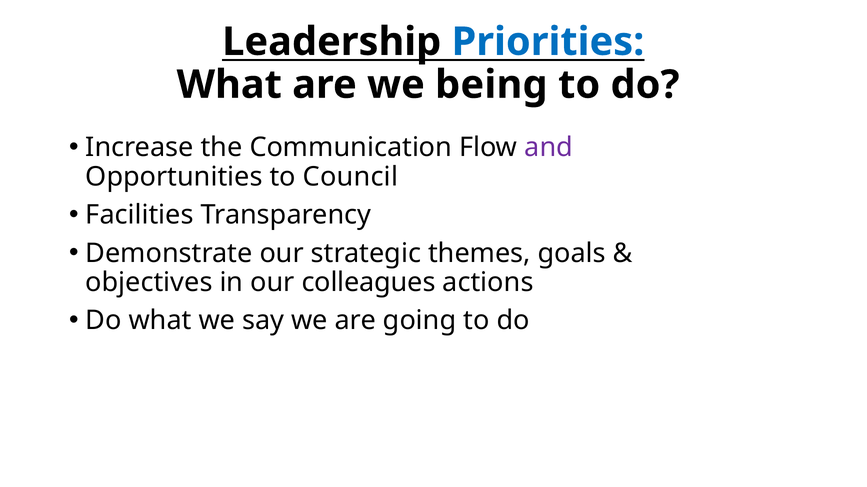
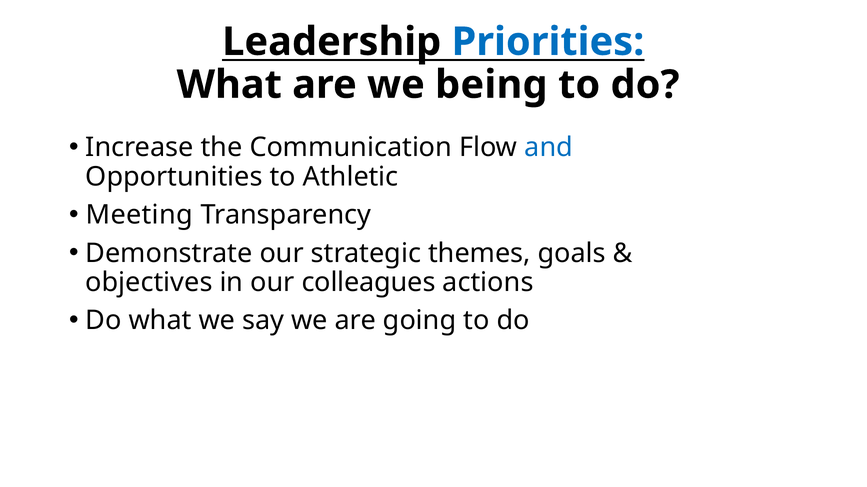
and colour: purple -> blue
Council: Council -> Athletic
Facilities: Facilities -> Meeting
